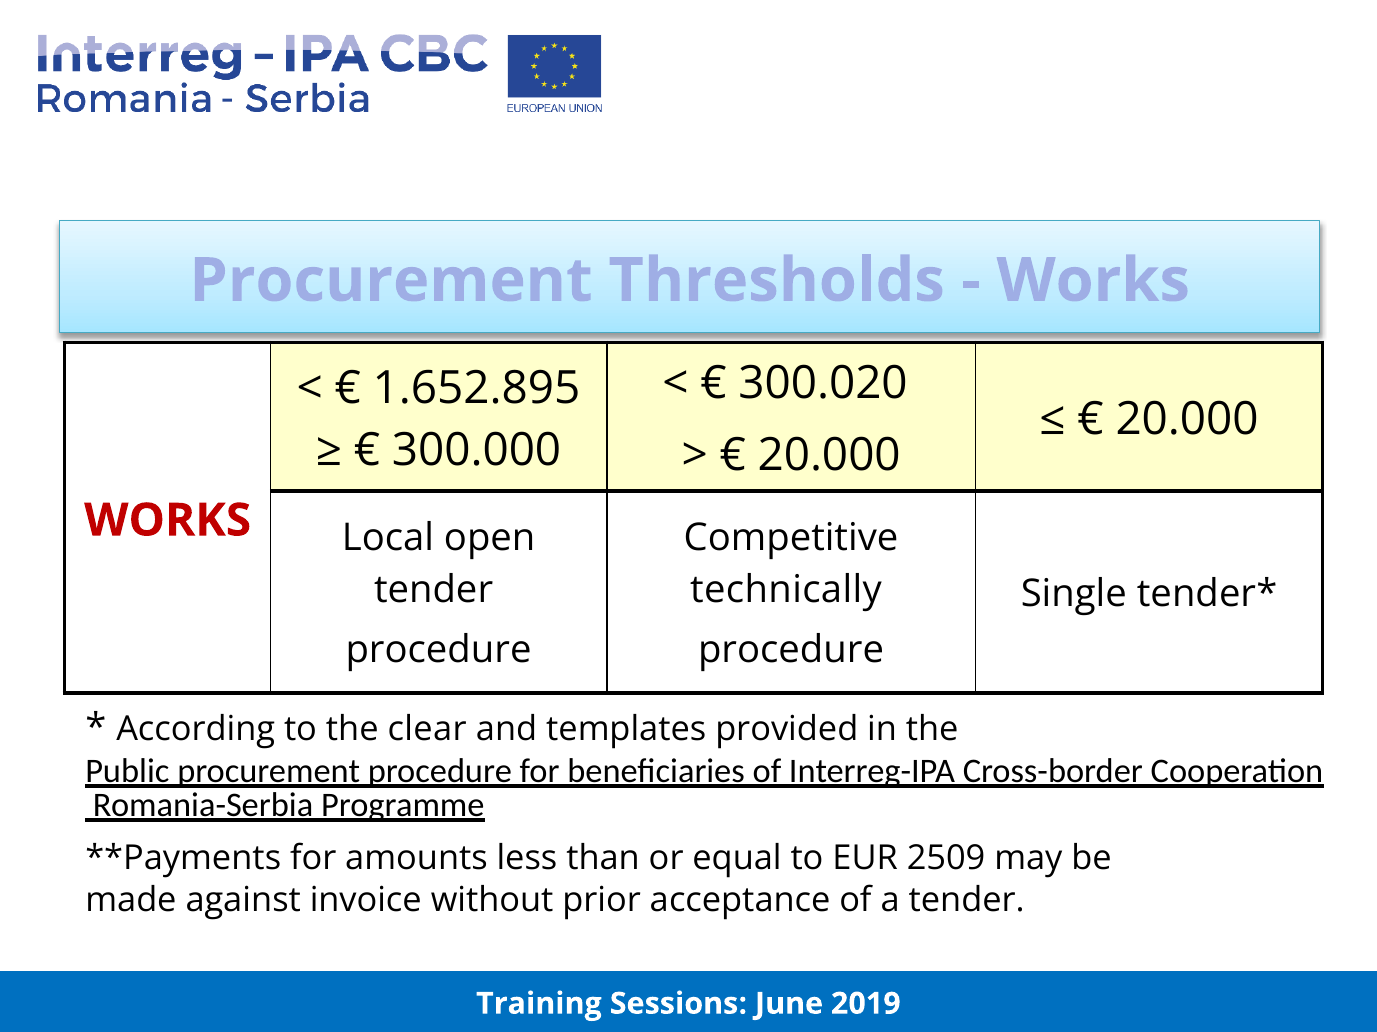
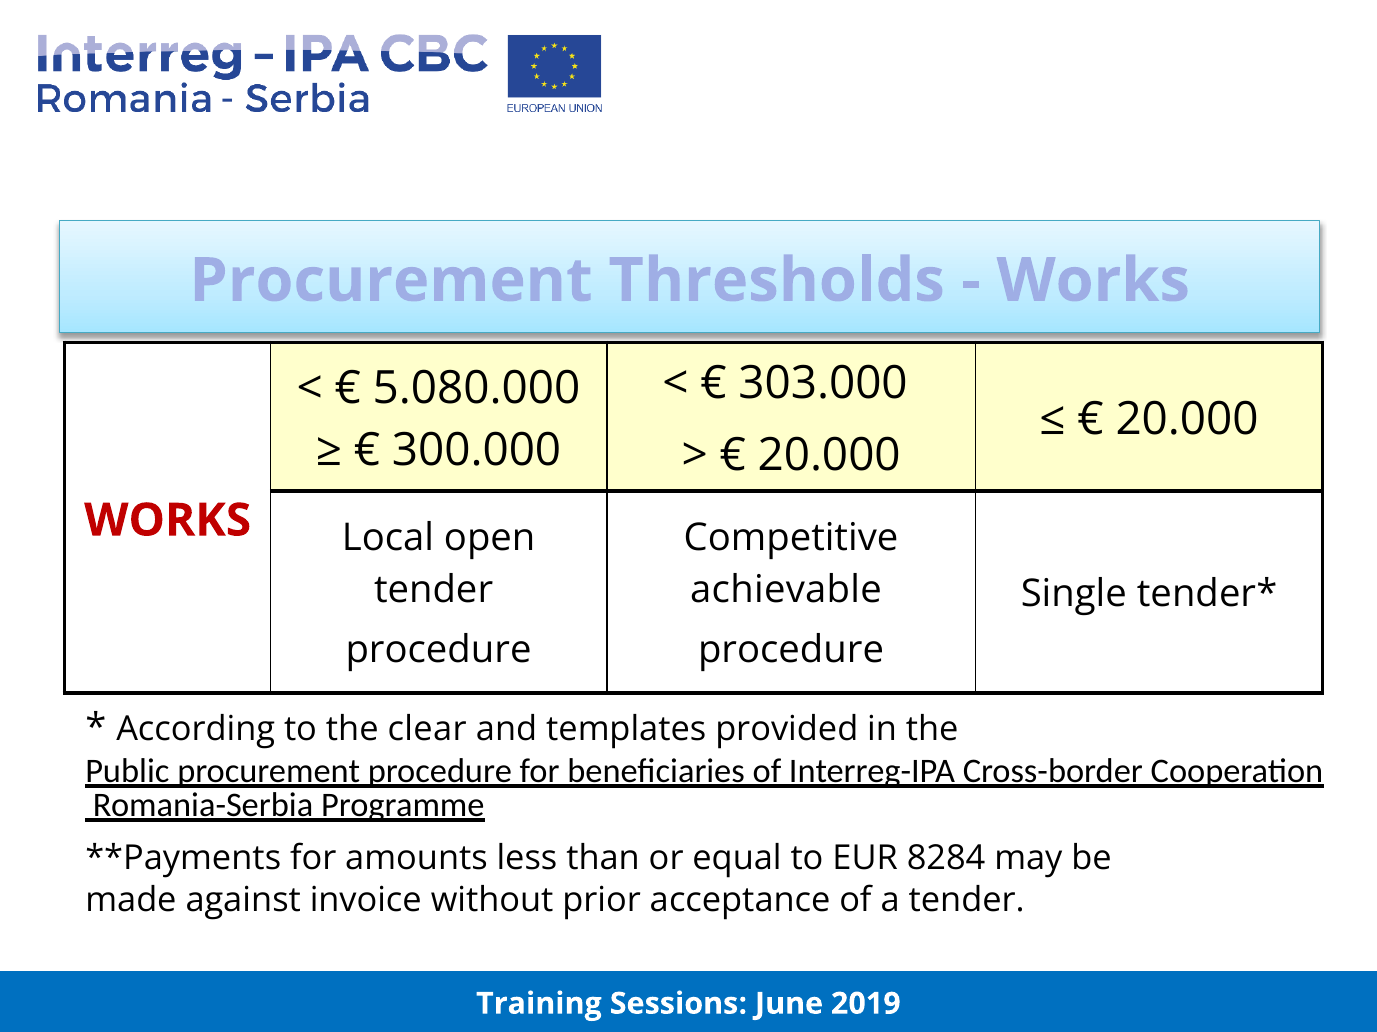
300.020: 300.020 -> 303.000
1.652.895: 1.652.895 -> 5.080.000
technically: technically -> achievable
2509: 2509 -> 8284
